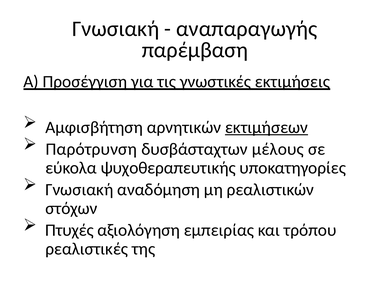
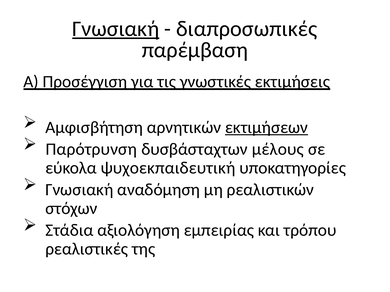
Γνωσιακή at (116, 29) underline: none -> present
αναπαραγωγής: αναπαραγωγής -> διαπροσωπικές
ψυχοθεραπευτικής: ψυχοθεραπευτικής -> ψυχοεκπαιδευτική
Πτυχές: Πτυχές -> Στάδια
